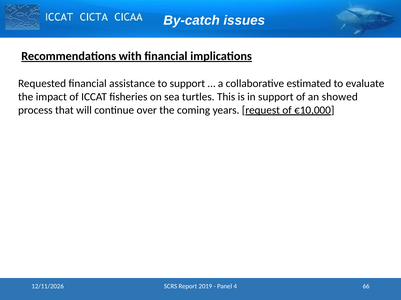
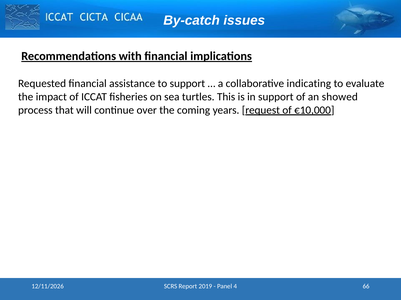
estimated: estimated -> indicating
